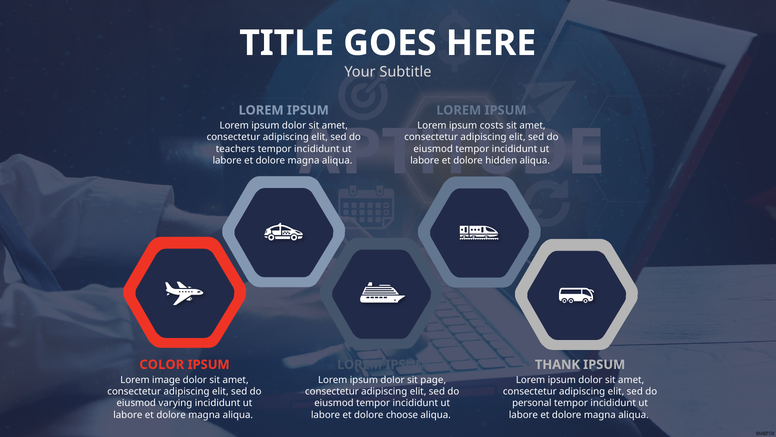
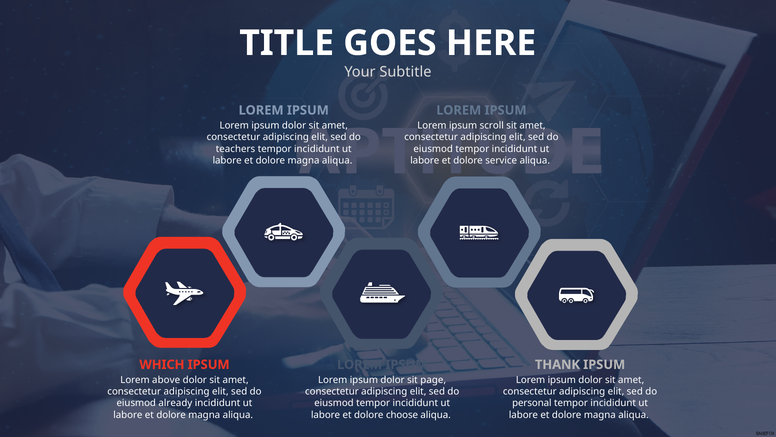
costs: costs -> scroll
hidden: hidden -> service
COLOR: COLOR -> WHICH
image: image -> above
varying: varying -> already
